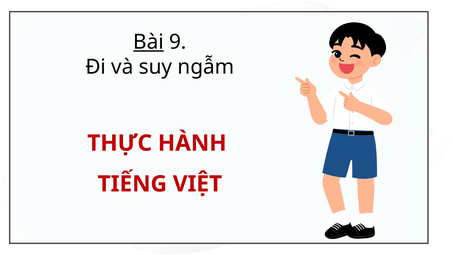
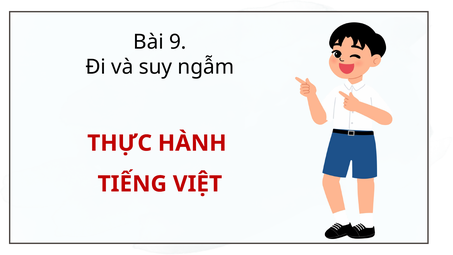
Bài underline: present -> none
